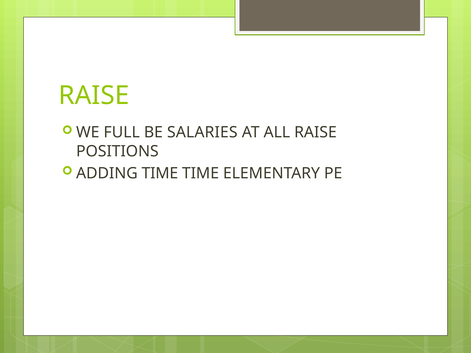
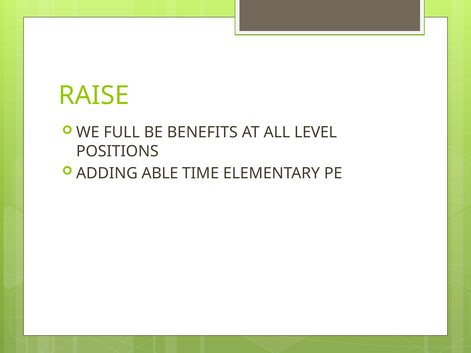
SALARIES: SALARIES -> BENEFITS
ALL RAISE: RAISE -> LEVEL
ADDING TIME: TIME -> ABLE
